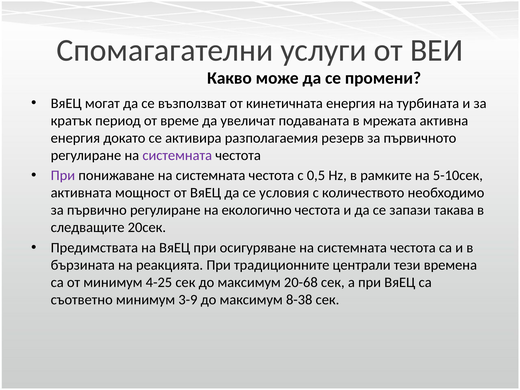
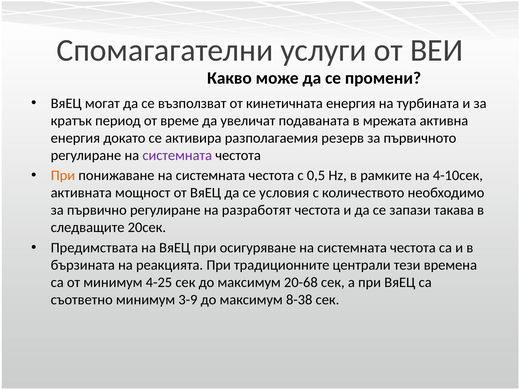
При at (63, 176) colour: purple -> orange
5-10сек: 5-10сек -> 4-10сек
екологично: екологично -> разработят
